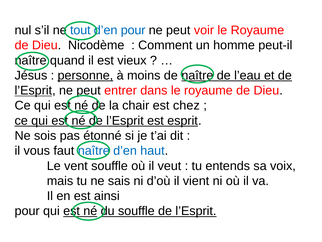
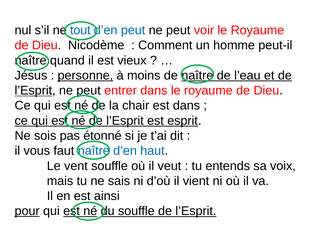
pour at (133, 30): pour -> peut
est chez: chez -> dans
pour at (27, 211) underline: none -> present
